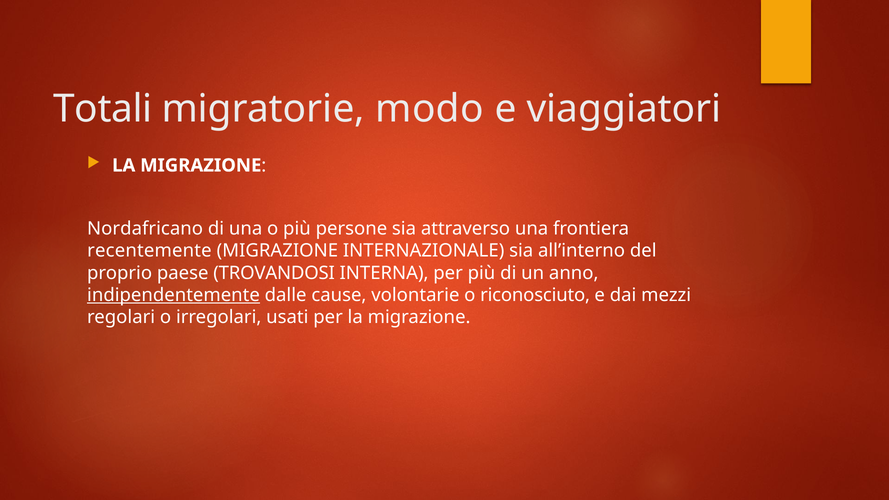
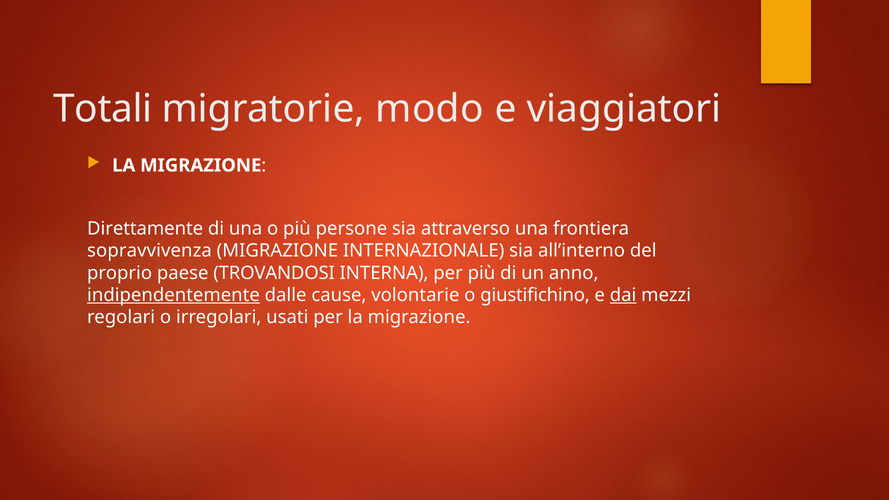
Nordafricano: Nordafricano -> Direttamente
recentemente: recentemente -> sopravvivenza
riconosciuto: riconosciuto -> giustifichino
dai underline: none -> present
